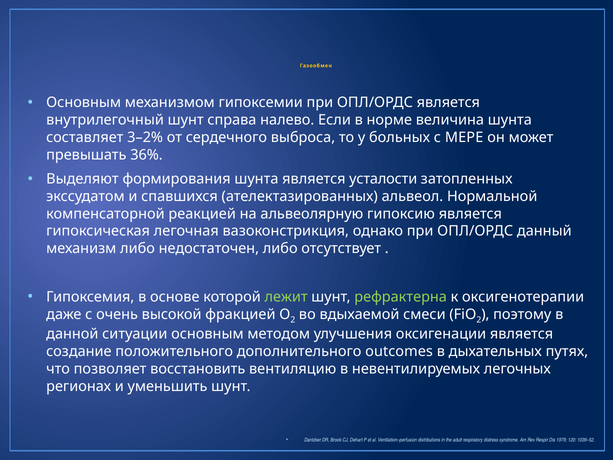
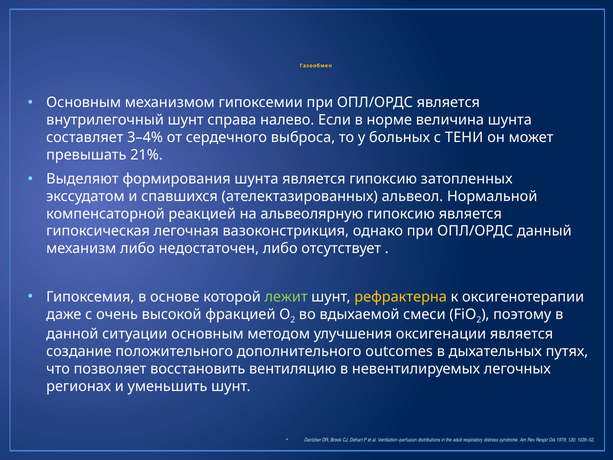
3–2%: 3–2% -> 3–4%
МЕРЕ: МЕРЕ -> ТЕНИ
36%: 36% -> 21%
является усталости: усталости -> гипоксию
рефрактерна colour: light green -> yellow
